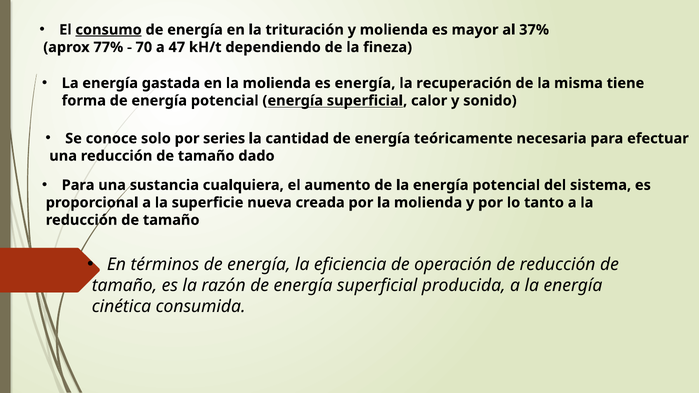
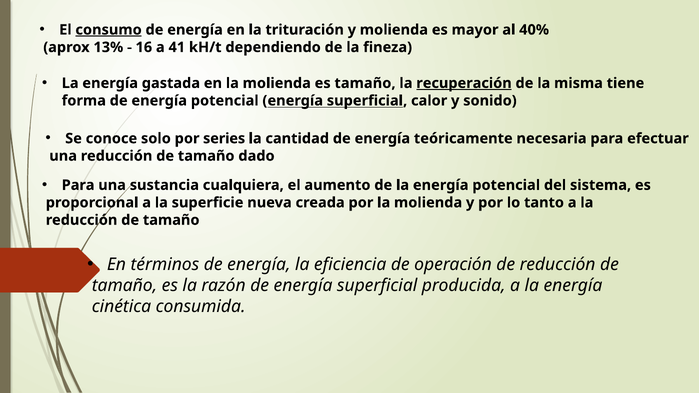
37%: 37% -> 40%
77%: 77% -> 13%
70: 70 -> 16
47: 47 -> 41
es energía: energía -> tamaño
recuperación underline: none -> present
